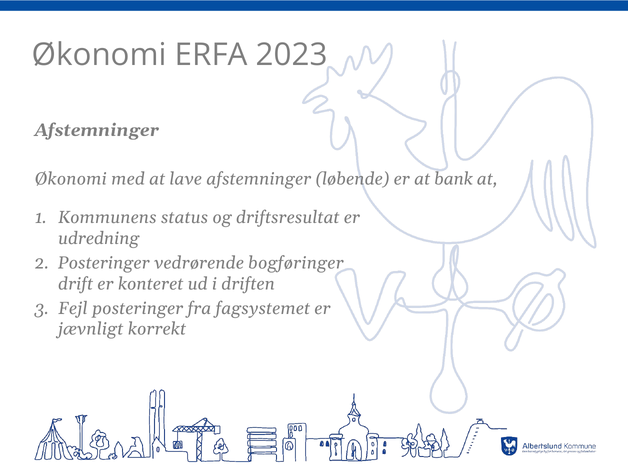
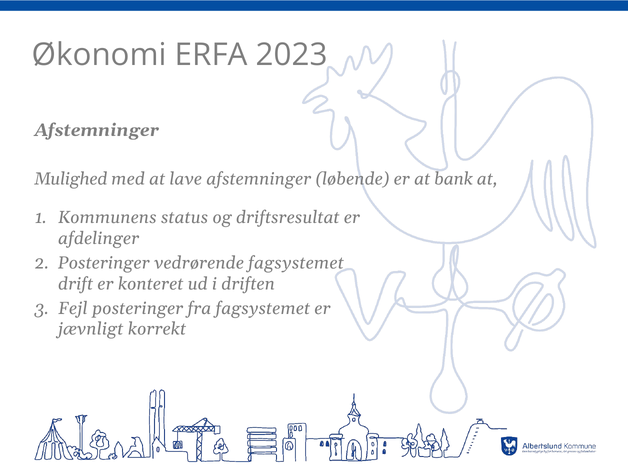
Økonomi at (71, 179): Økonomi -> Mulighed
udredning: udredning -> afdelinger
vedrørende bogføringer: bogføringer -> fagsystemet
